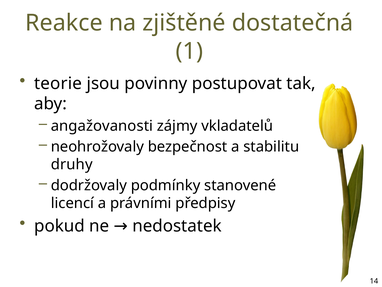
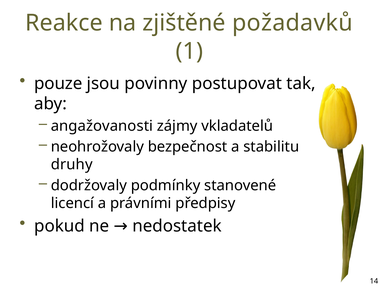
dostatečná: dostatečná -> požadavků
teorie: teorie -> pouze
